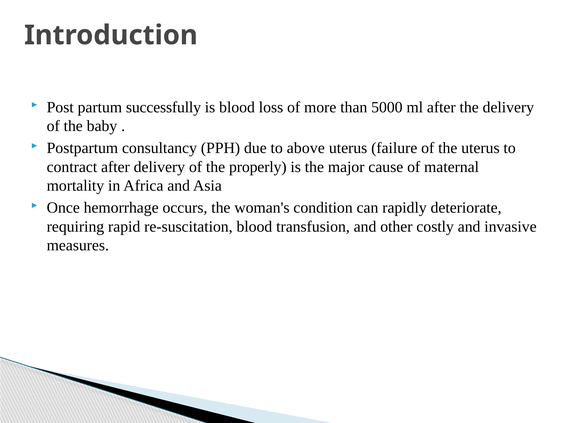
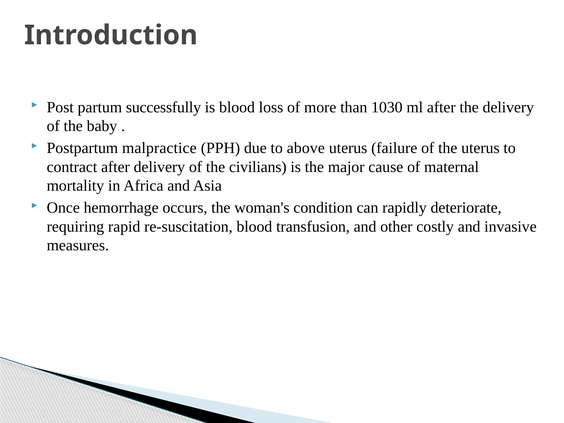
5000: 5000 -> 1030
consultancy: consultancy -> malpractice
properly: properly -> civilians
